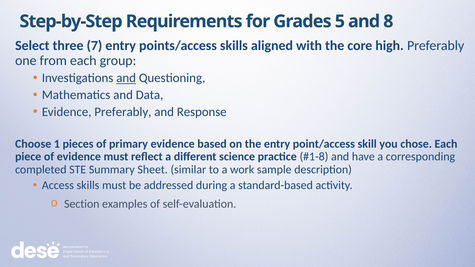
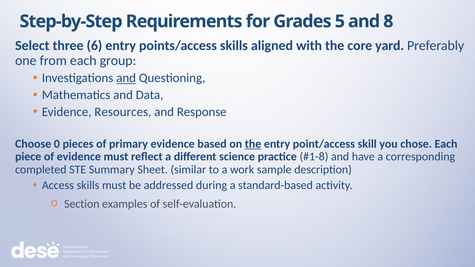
7: 7 -> 6
high: high -> yard
Evidence Preferably: Preferably -> Resources
1: 1 -> 0
the at (253, 144) underline: none -> present
